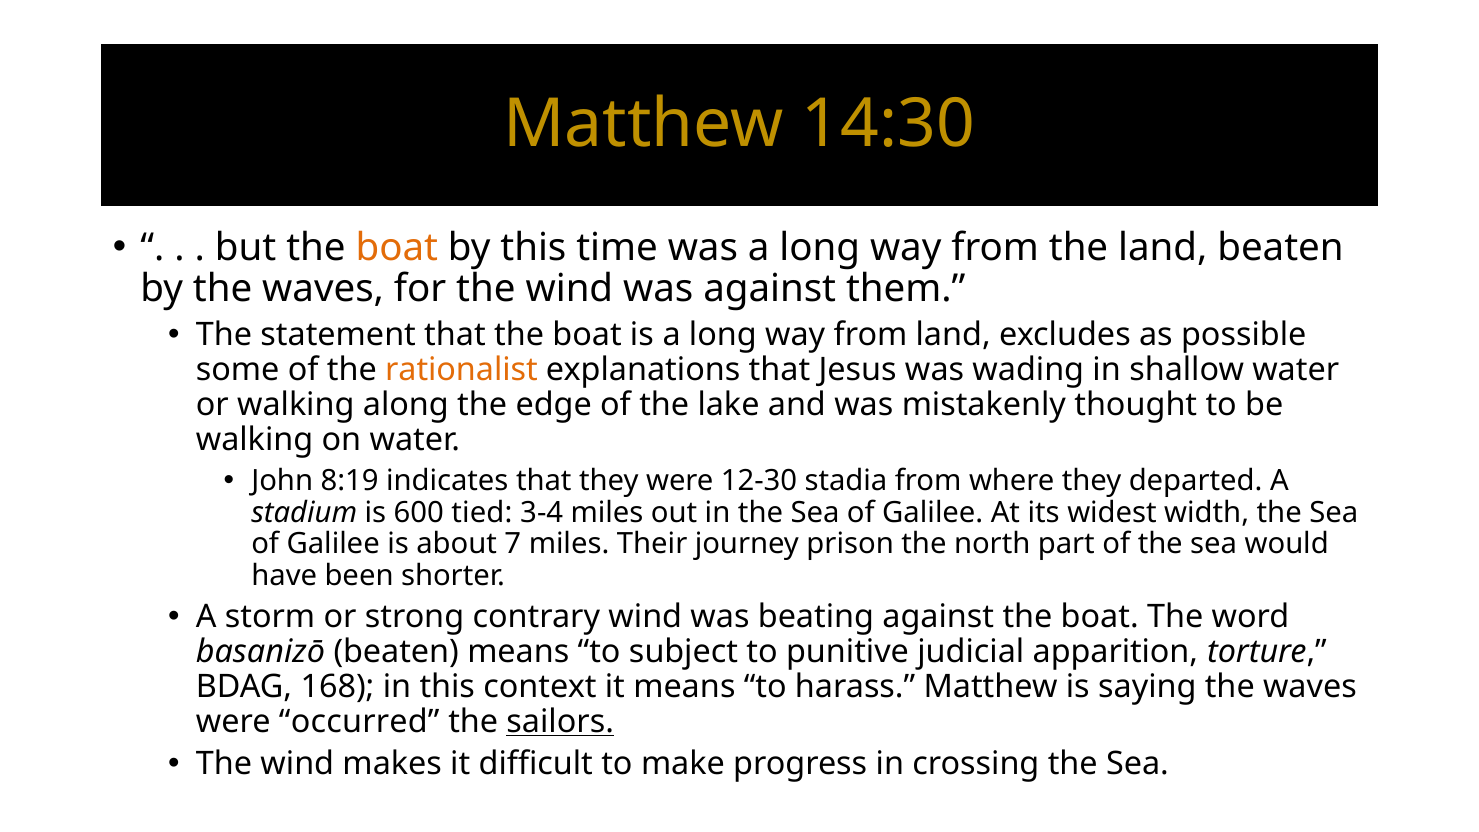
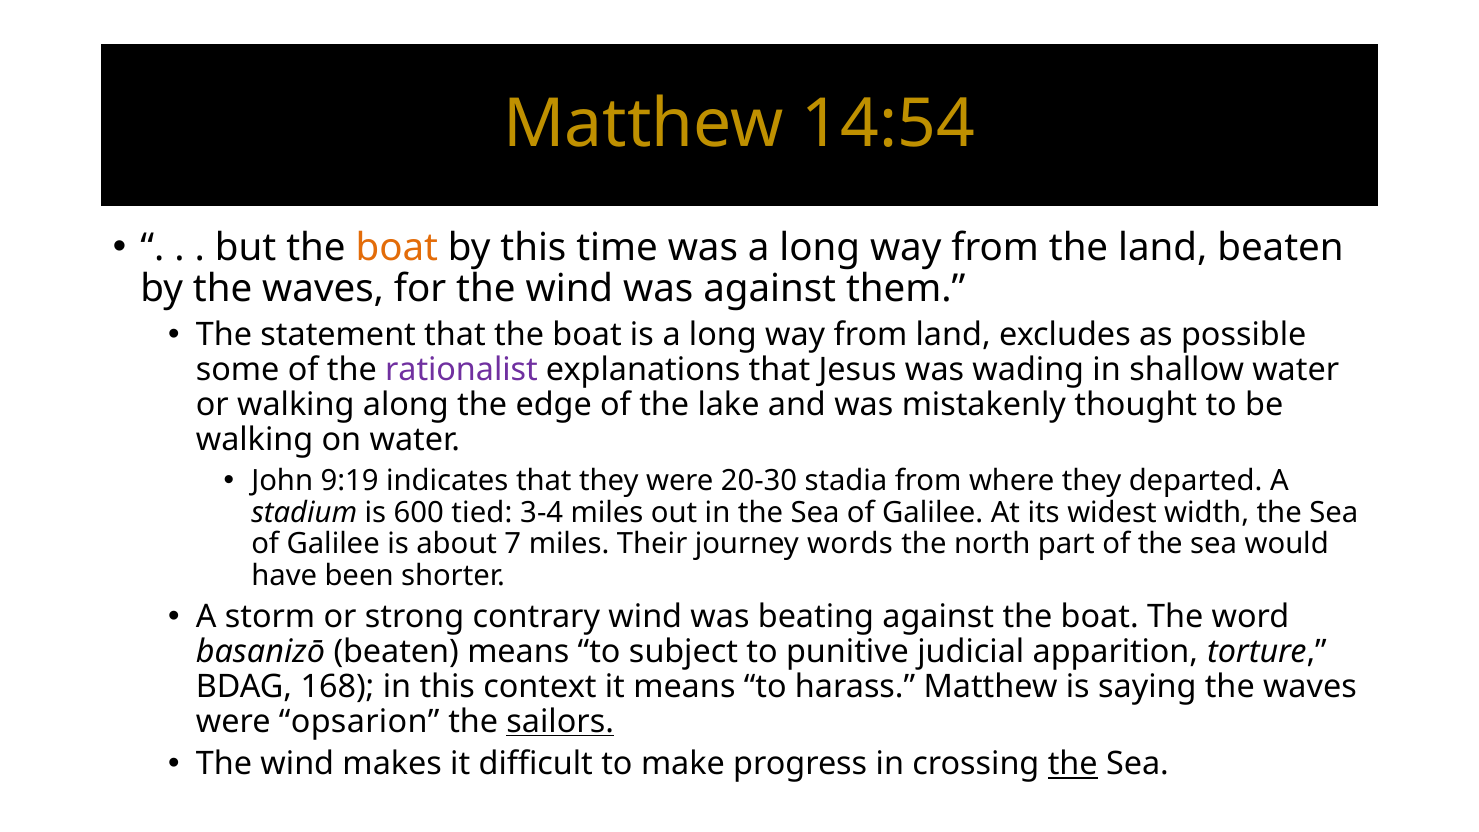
14:30: 14:30 -> 14:54
rationalist colour: orange -> purple
8:19: 8:19 -> 9:19
12-30: 12-30 -> 20-30
prison: prison -> words
occurred: occurred -> opsarion
the at (1073, 764) underline: none -> present
